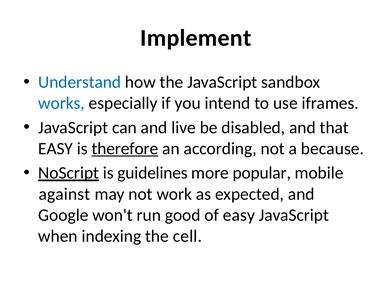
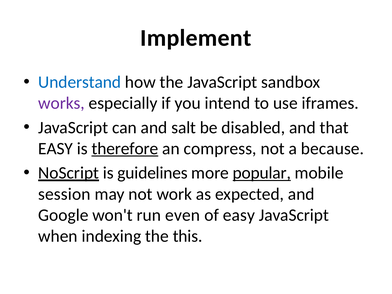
works colour: blue -> purple
live: live -> salt
according: according -> compress
popular underline: none -> present
against: against -> session
good: good -> even
cell: cell -> this
